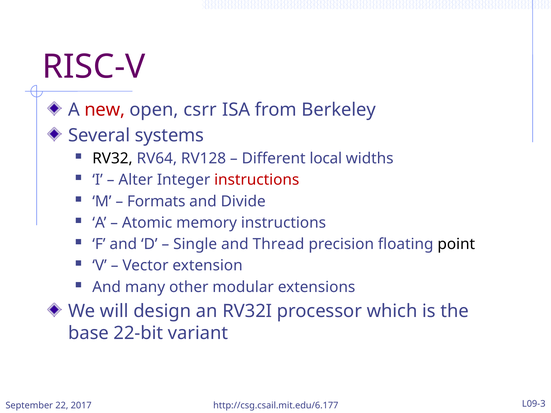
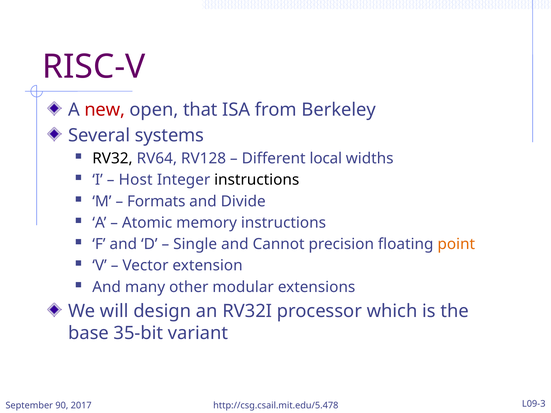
csrr: csrr -> that
Alter: Alter -> Host
instructions at (257, 180) colour: red -> black
Thread: Thread -> Cannot
point colour: black -> orange
22-bit: 22-bit -> 35-bit
22: 22 -> 90
http://csg.csail.mit.edu/6.177: http://csg.csail.mit.edu/6.177 -> http://csg.csail.mit.edu/5.478
